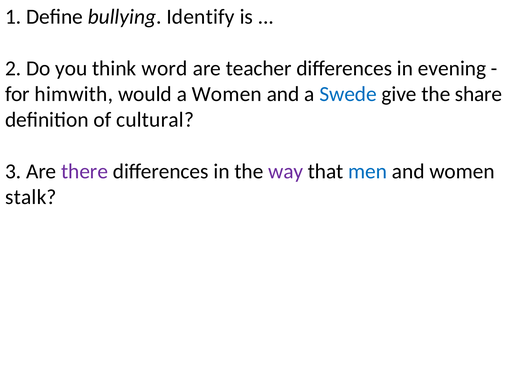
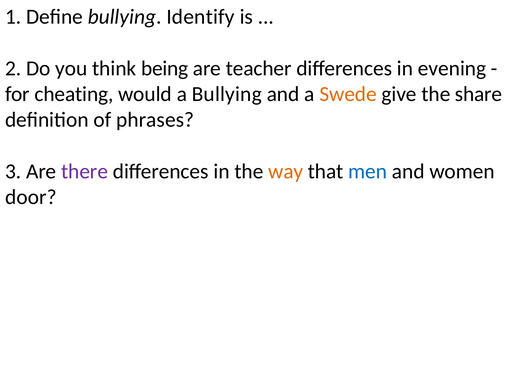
word: word -> being
himwith: himwith -> cheating
a Women: Women -> Bullying
Swede colour: blue -> orange
cultural: cultural -> phrases
way colour: purple -> orange
stalk: stalk -> door
